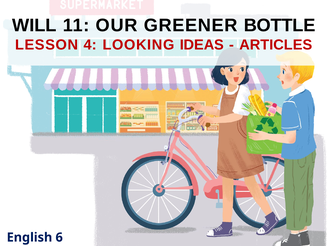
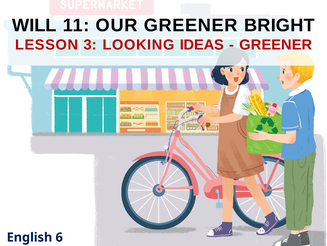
BOTTLE: BOTTLE -> BRIGHT
4: 4 -> 3
ARTICLES at (276, 45): ARTICLES -> GREENER
